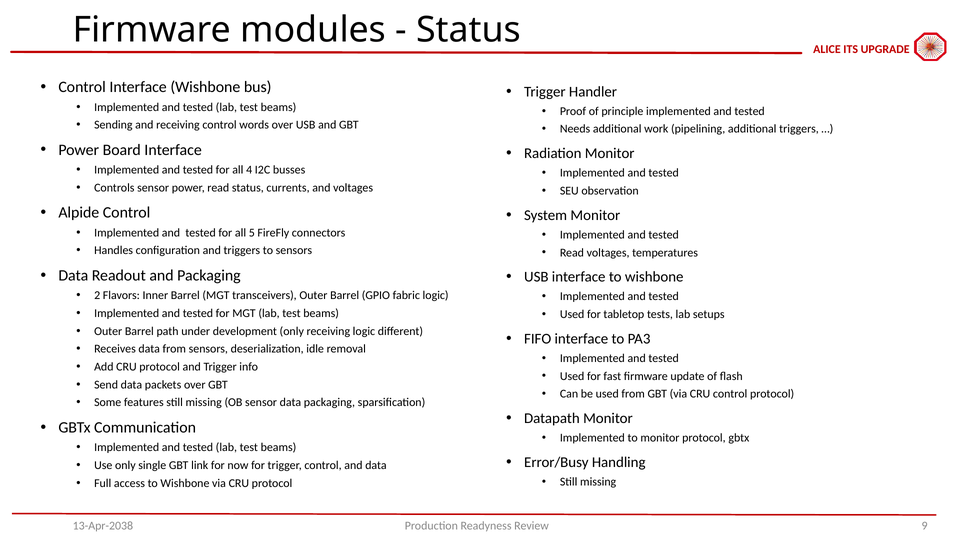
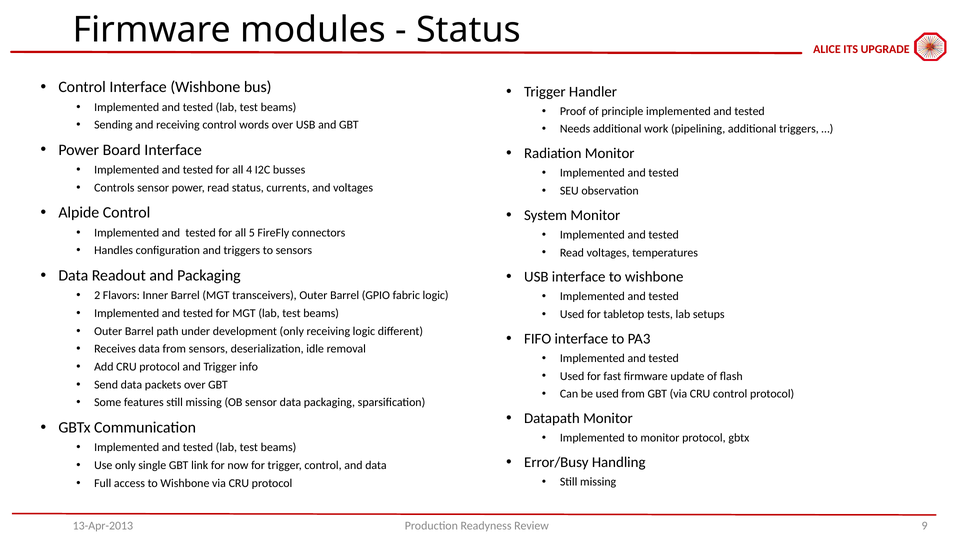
13-Apr-2038: 13-Apr-2038 -> 13-Apr-2013
